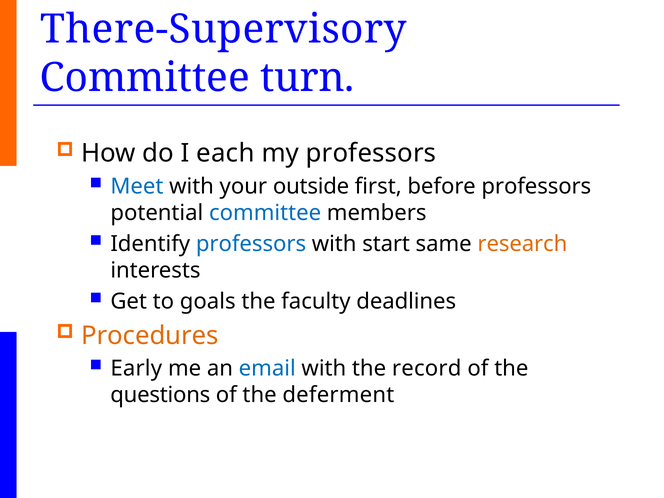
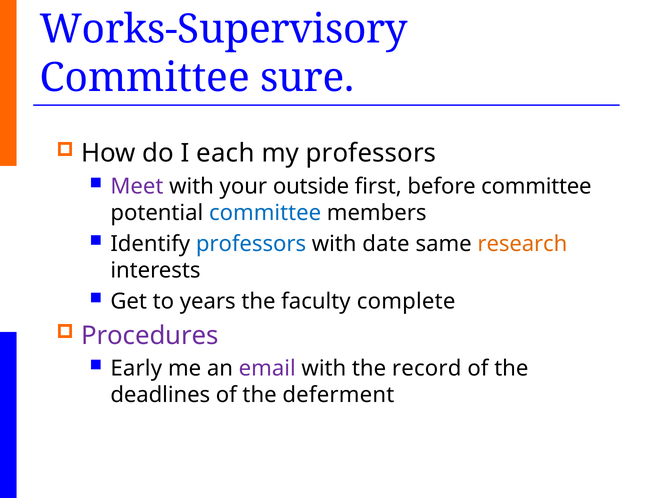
There-Supervisory: There-Supervisory -> Works-Supervisory
turn: turn -> sure
Meet colour: blue -> purple
before professors: professors -> committee
start: start -> date
goals: goals -> years
deadlines: deadlines -> complete
Procedures colour: orange -> purple
email colour: blue -> purple
questions: questions -> deadlines
